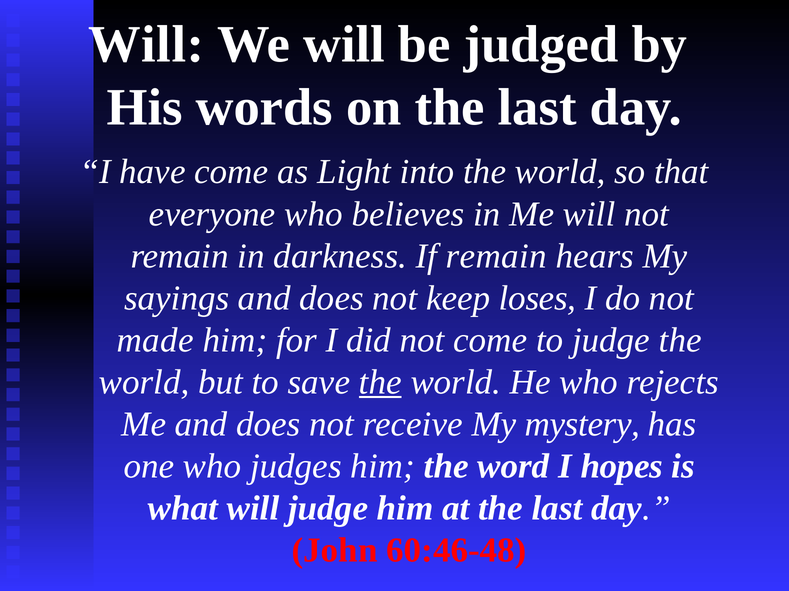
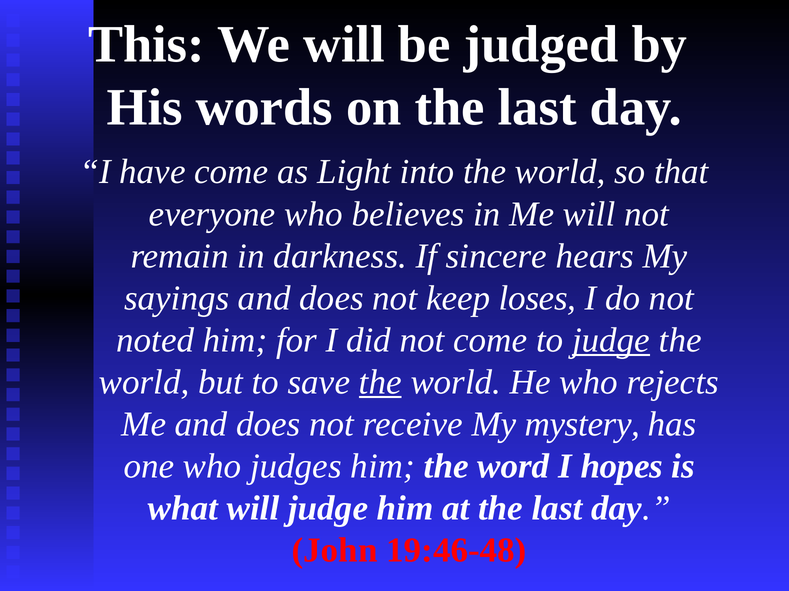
Will at (146, 44): Will -> This
If remain: remain -> sincere
made: made -> noted
judge at (611, 340) underline: none -> present
60:46-48: 60:46-48 -> 19:46-48
